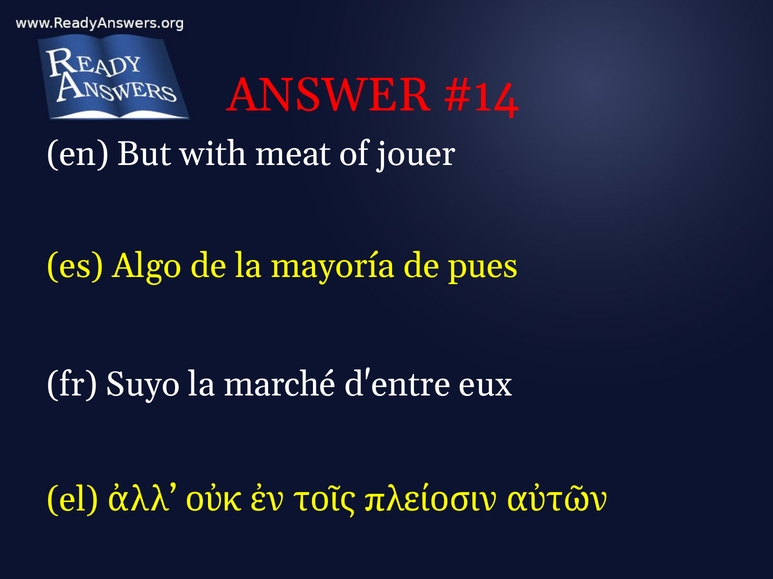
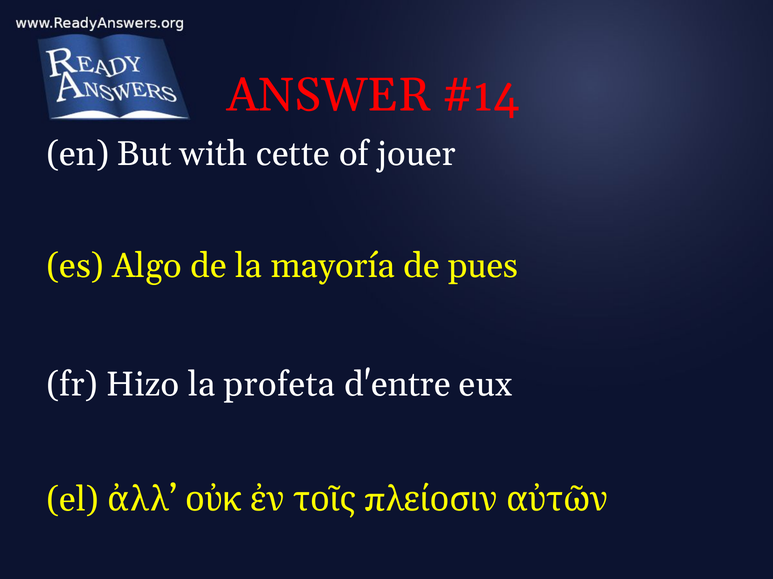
meat: meat -> cette
Suyo: Suyo -> Hizo
marché: marché -> profeta
